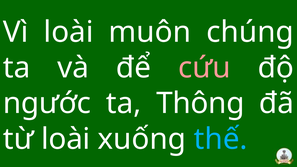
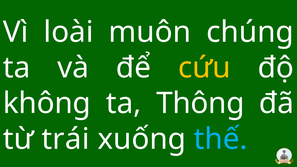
cứu colour: pink -> yellow
ngước: ngước -> không
từ loài: loài -> trái
